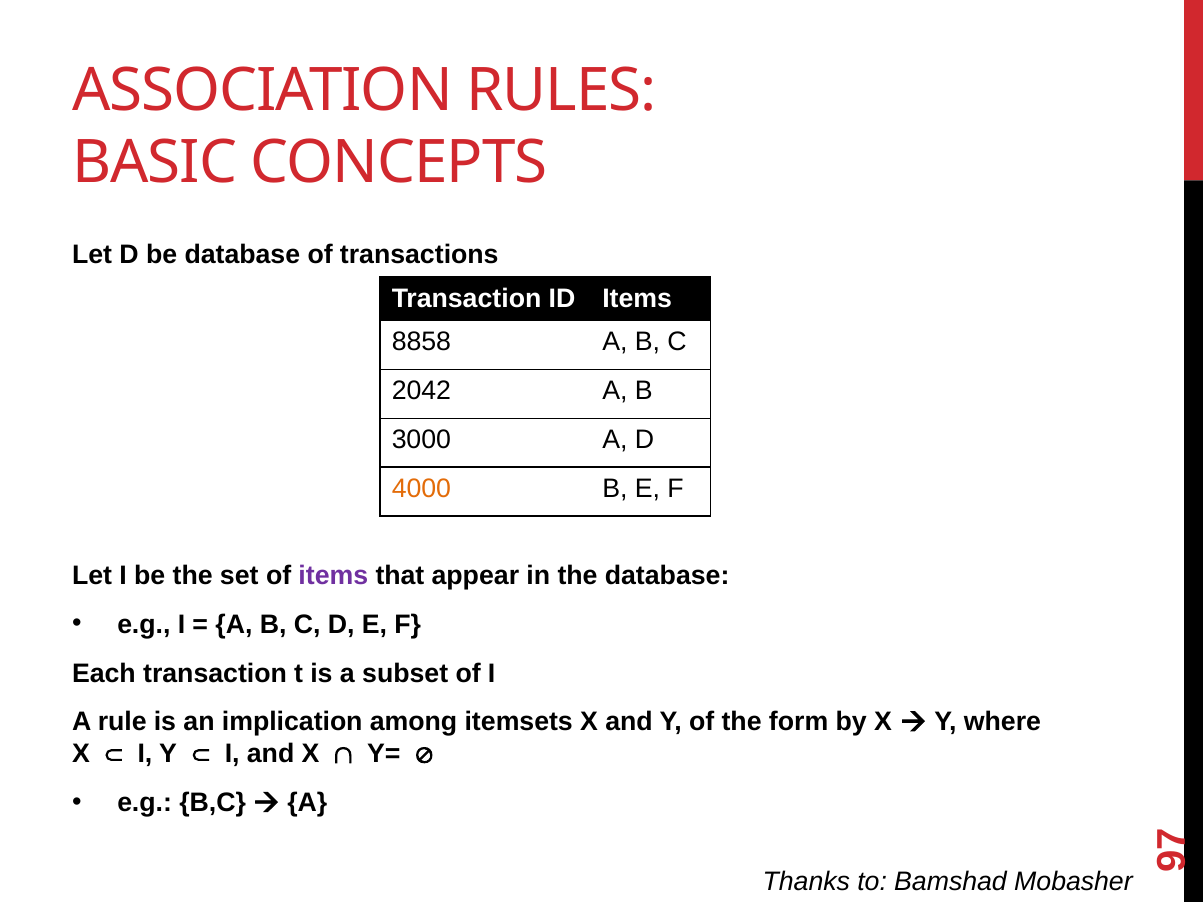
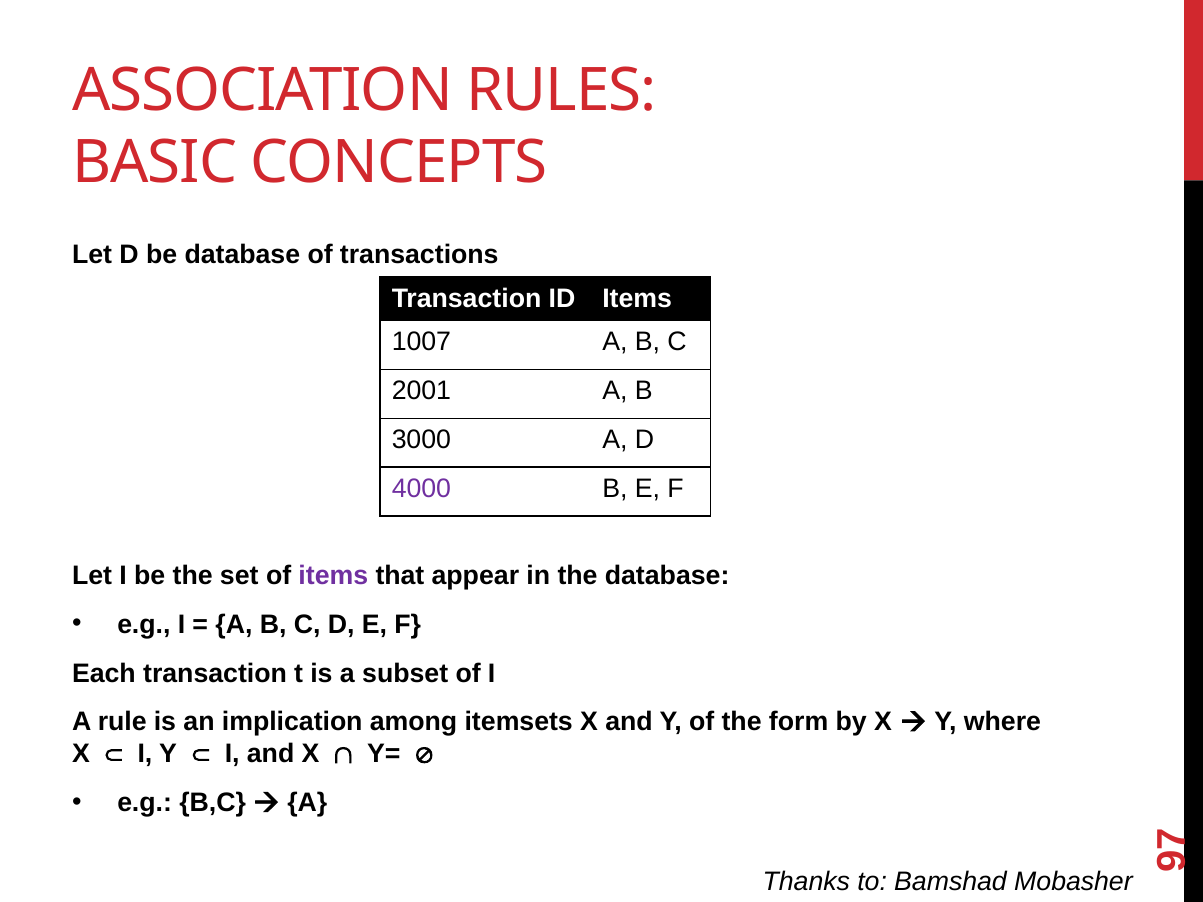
8858: 8858 -> 1007
2042: 2042 -> 2001
4000 colour: orange -> purple
